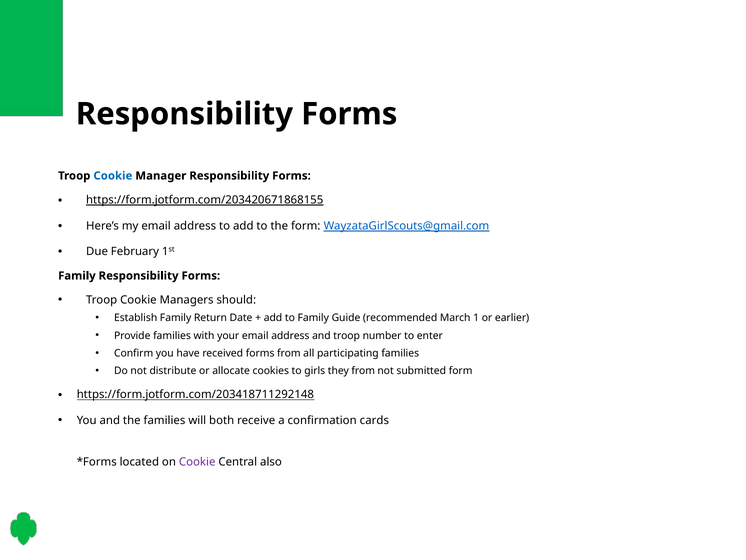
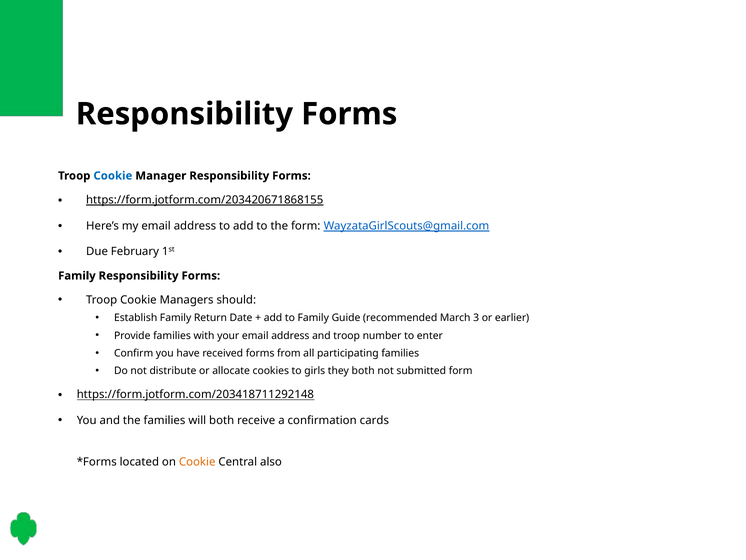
1: 1 -> 3
they from: from -> both
Cookie at (197, 462) colour: purple -> orange
